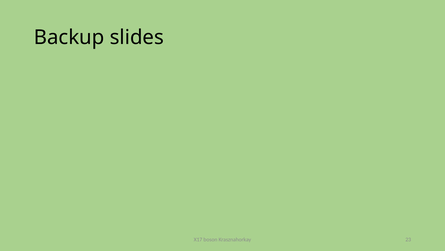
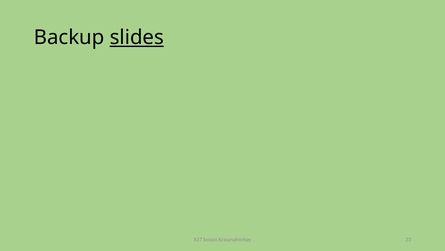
slides underline: none -> present
